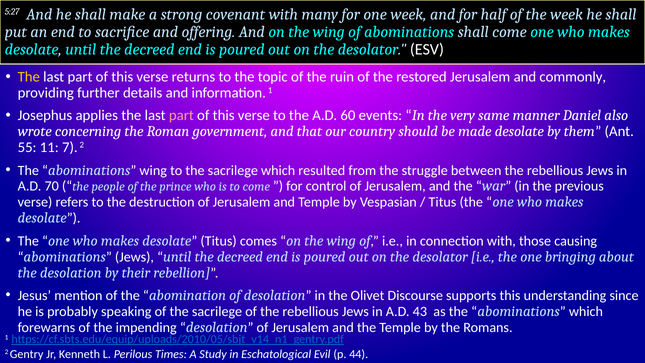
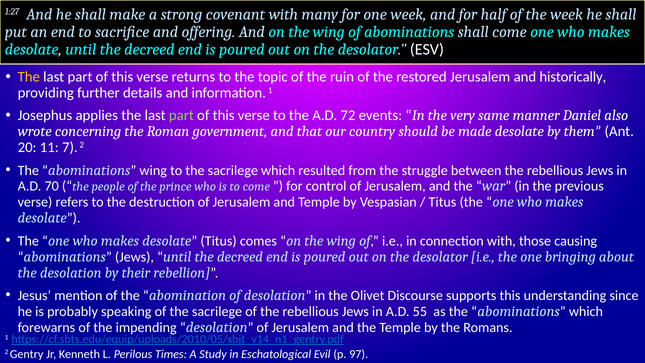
5:27: 5:27 -> 1:27
commonly: commonly -> historically
part at (181, 115) colour: pink -> light green
60: 60 -> 72
55: 55 -> 20
43: 43 -> 55
44: 44 -> 97
